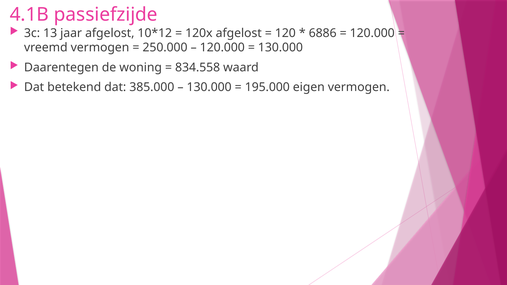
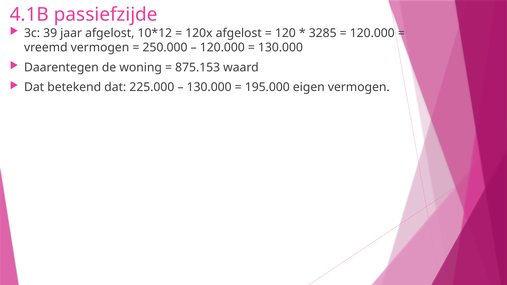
13: 13 -> 39
6886: 6886 -> 3285
834.558: 834.558 -> 875.153
385.000: 385.000 -> 225.000
